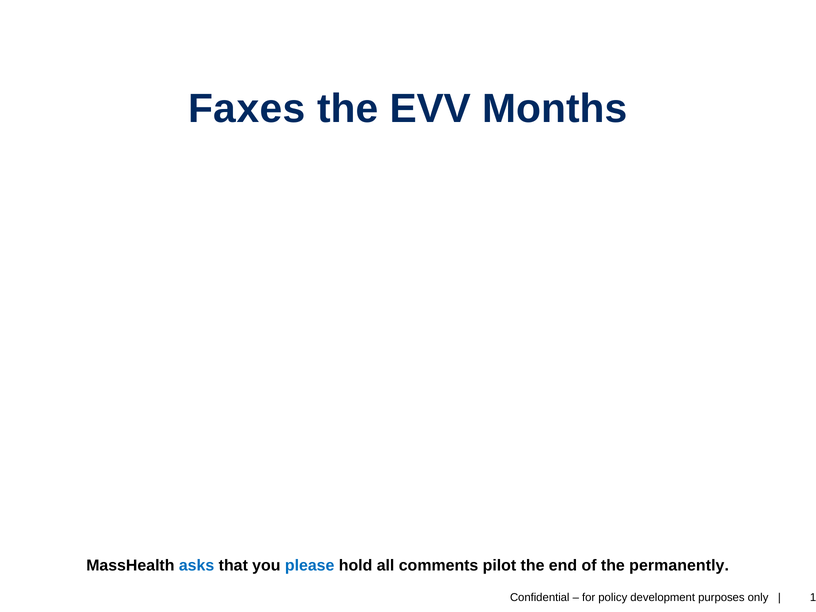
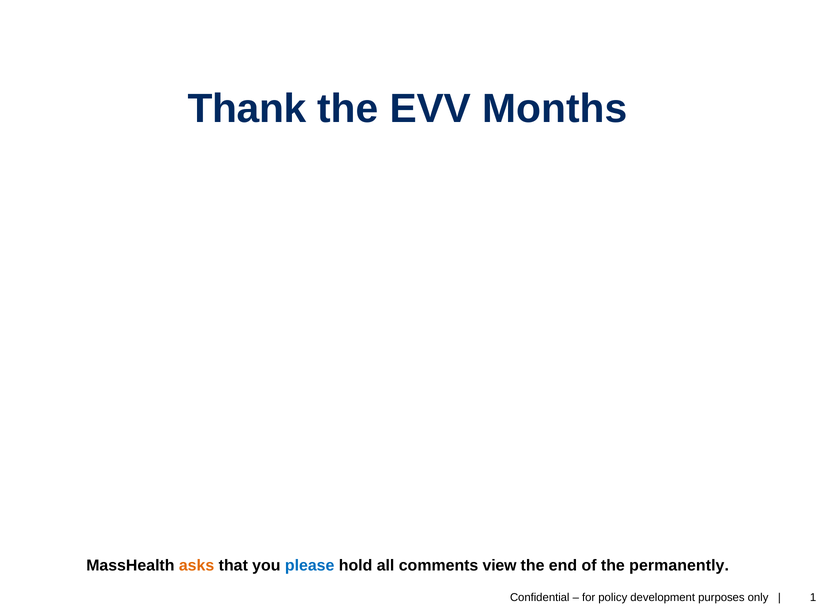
Faxes: Faxes -> Thank
asks colour: blue -> orange
pilot: pilot -> view
